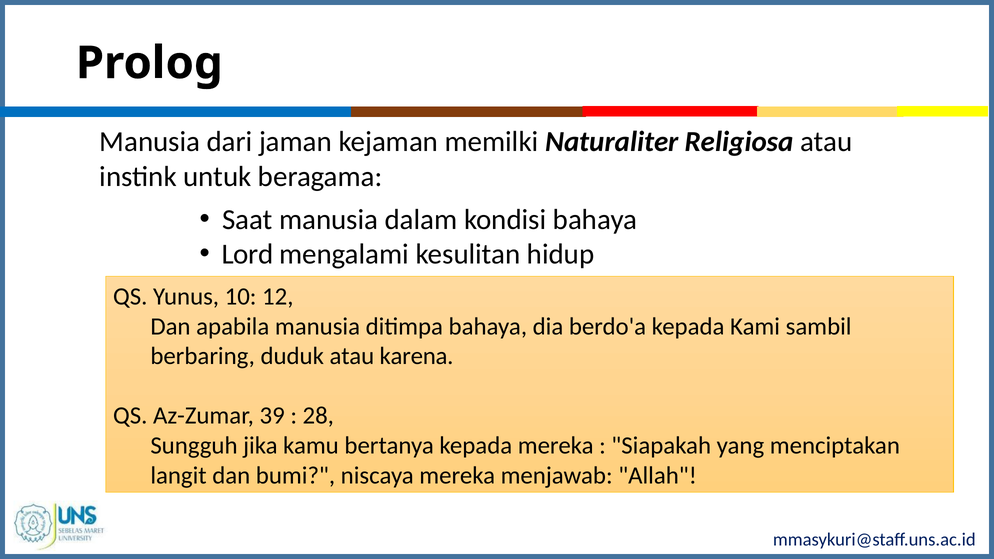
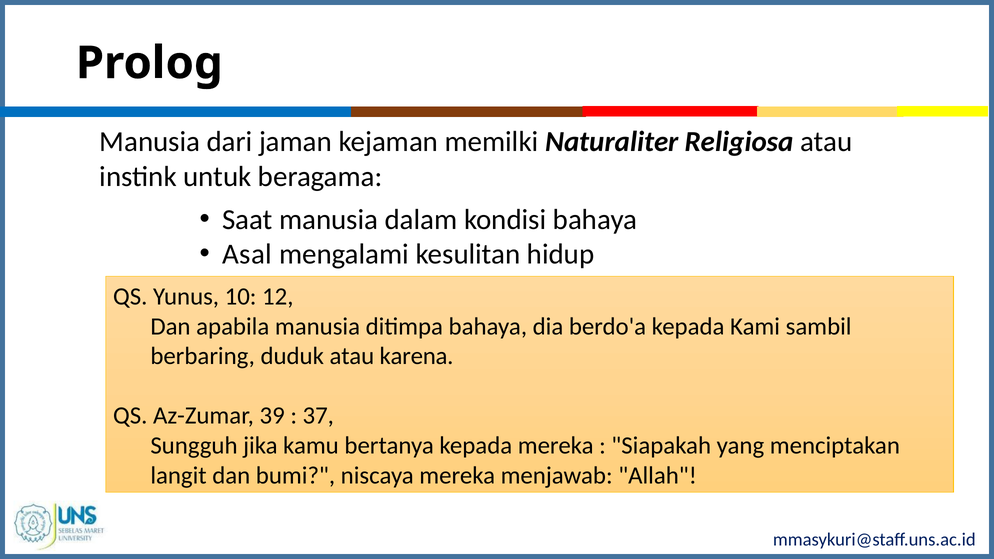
Lord: Lord -> Asal
28: 28 -> 37
